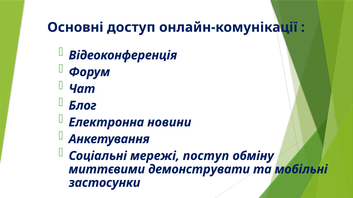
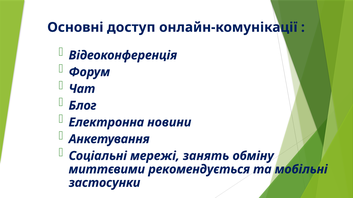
поступ: поступ -> занять
демонструвати: демонструвати -> рекомендується
